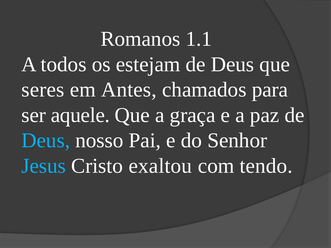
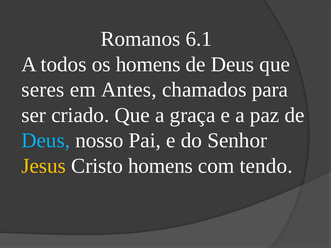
1.1: 1.1 -> 6.1
os estejam: estejam -> homens
aquele: aquele -> criado
Jesus colour: light blue -> yellow
Cristo exaltou: exaltou -> homens
